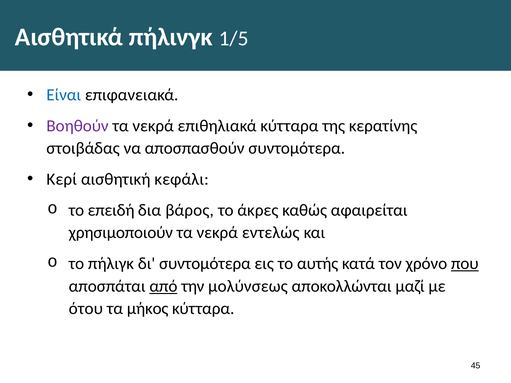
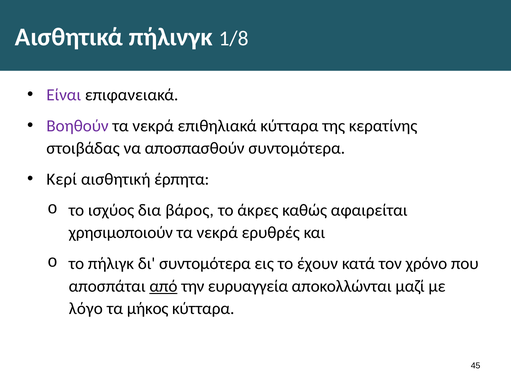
1/5: 1/5 -> 1/8
Είναι colour: blue -> purple
κεφάλι: κεφάλι -> έρπητα
επειδή: επειδή -> ισχύος
εντελώς: εντελώς -> ερυθρές
αυτής: αυτής -> έχουν
που underline: present -> none
μολύνσεως: μολύνσεως -> ευρυαγγεία
ότου: ότου -> λόγο
